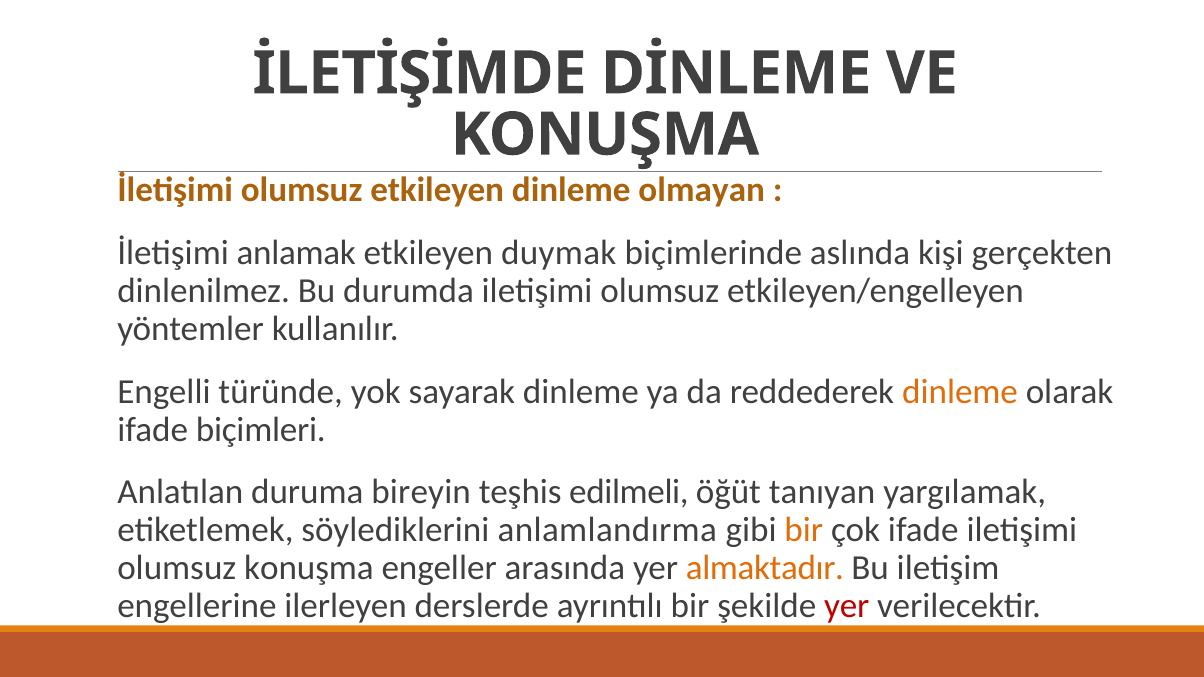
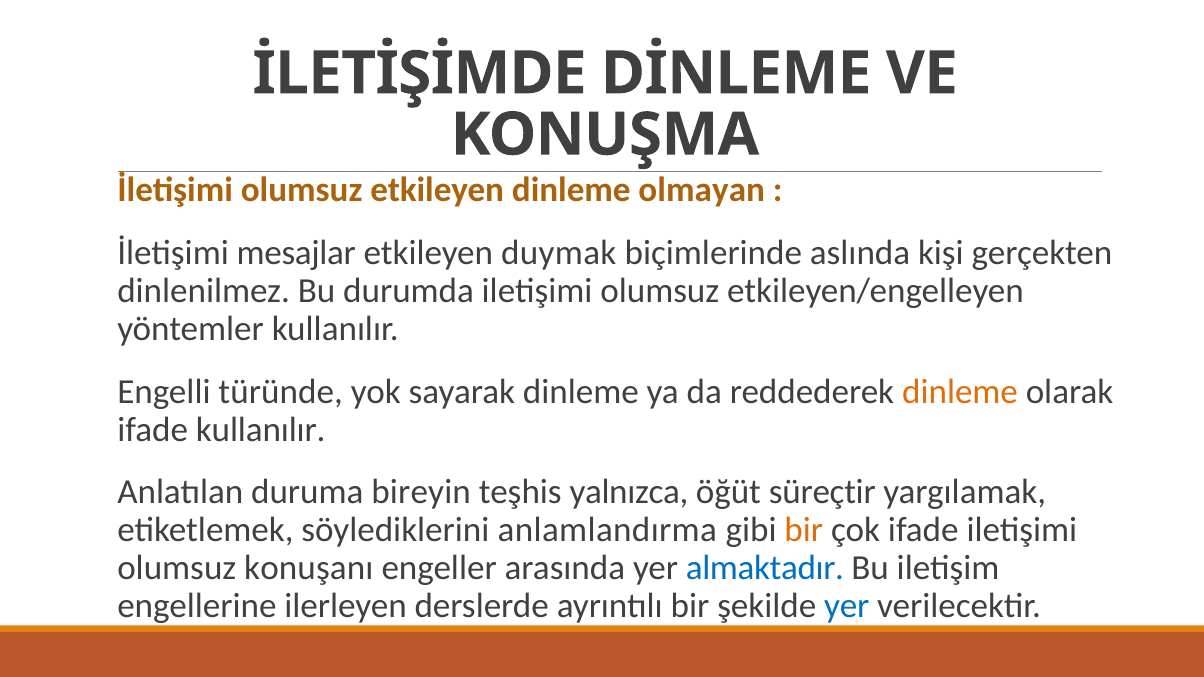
anlamak: anlamak -> mesajlar
ifade biçimleri: biçimleri -> kullanılır
edilmeli: edilmeli -> yalnızca
tanıyan: tanıyan -> süreçtir
olumsuz konuşma: konuşma -> konuşanı
almaktadır colour: orange -> blue
yer at (847, 606) colour: red -> blue
